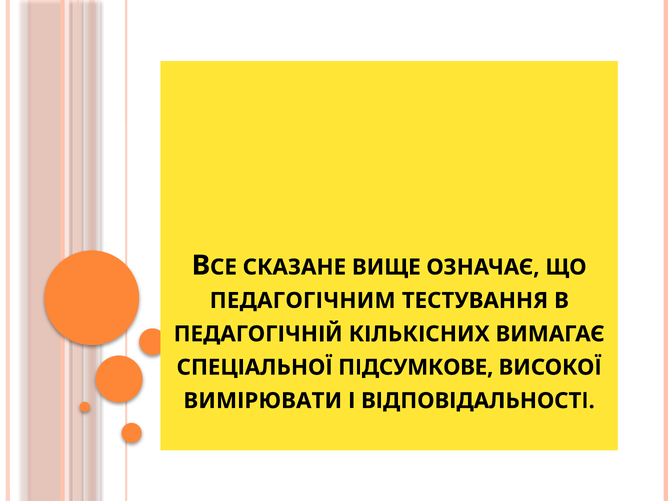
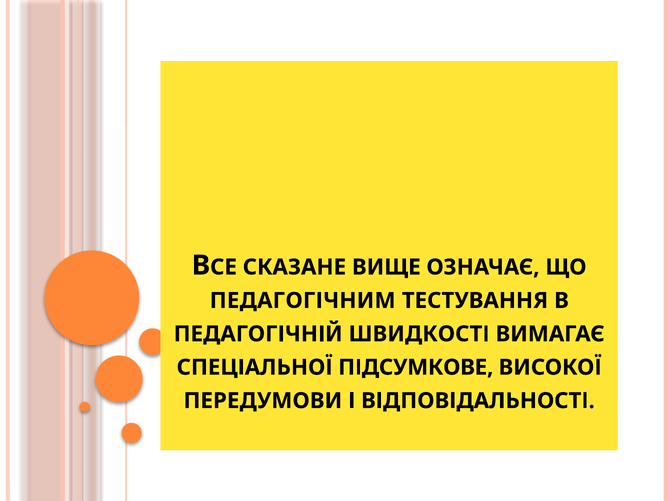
КІЛЬКІСНИХ: КІЛЬКІСНИХ -> ШВИДКОСТІ
ВИМІРЮВАТИ: ВИМІРЮВАТИ -> ПЕРЕДУМОВИ
